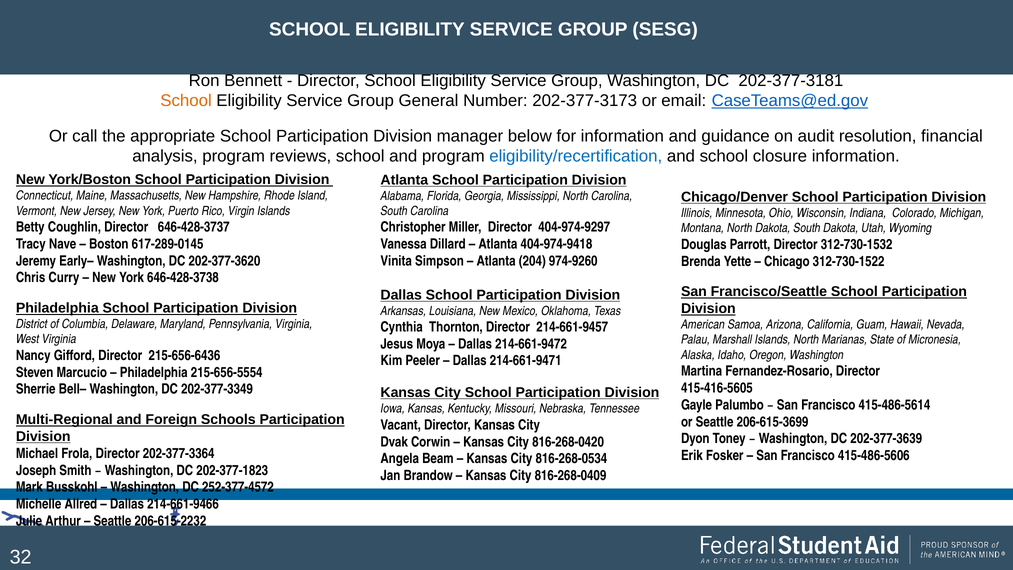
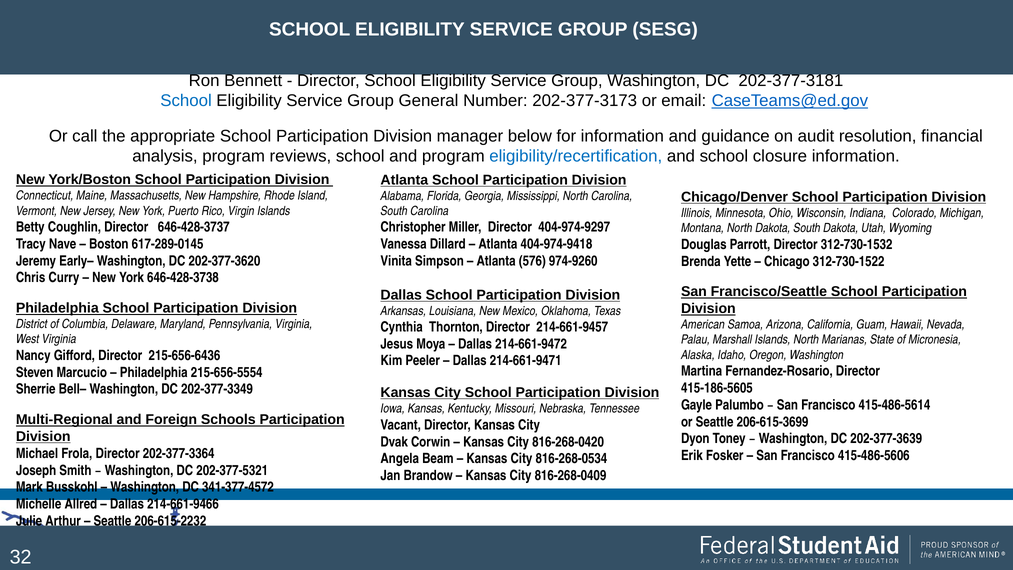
School at (186, 101) colour: orange -> blue
204: 204 -> 576
415-416-5605: 415-416-5605 -> 415-186-5605
202-377-1823: 202-377-1823 -> 202-377-5321
252-377-4572: 252-377-4572 -> 341-377-4572
